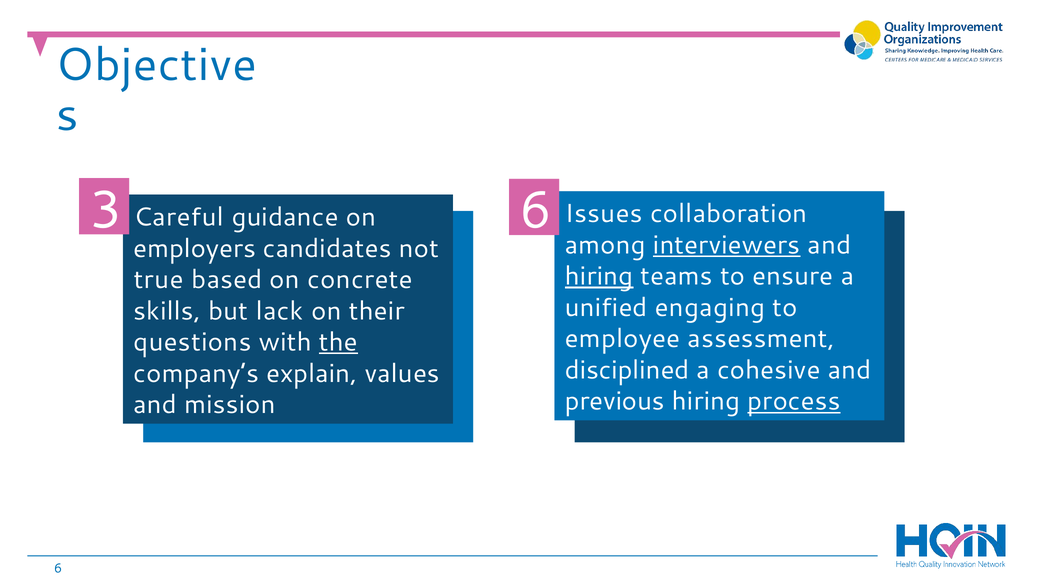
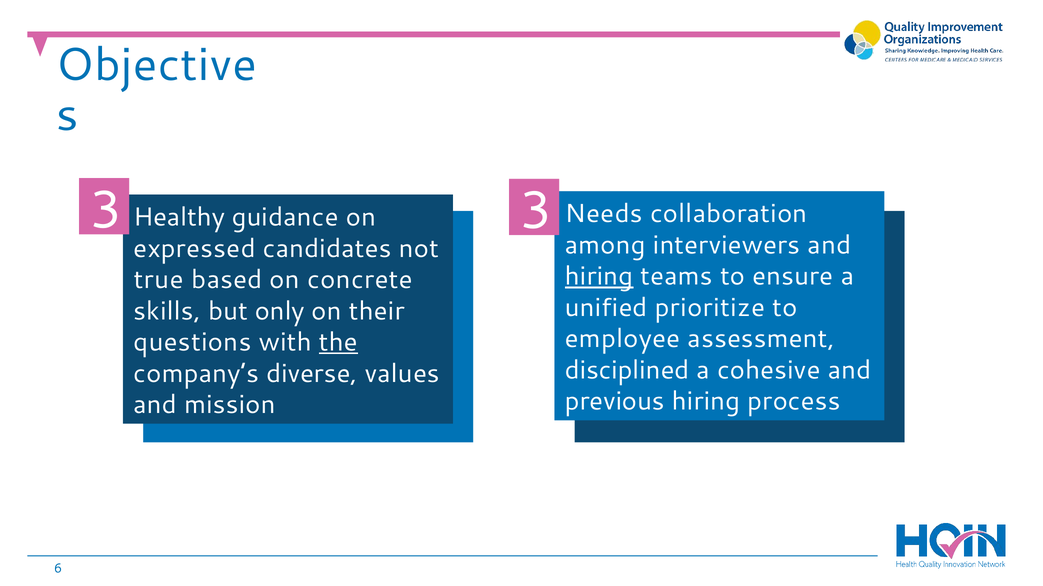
3 6: 6 -> 3
Issues: Issues -> Needs
Careful: Careful -> Healthy
interviewers underline: present -> none
employers: employers -> expressed
engaging: engaging -> prioritize
lack: lack -> only
explain: explain -> diverse
process underline: present -> none
